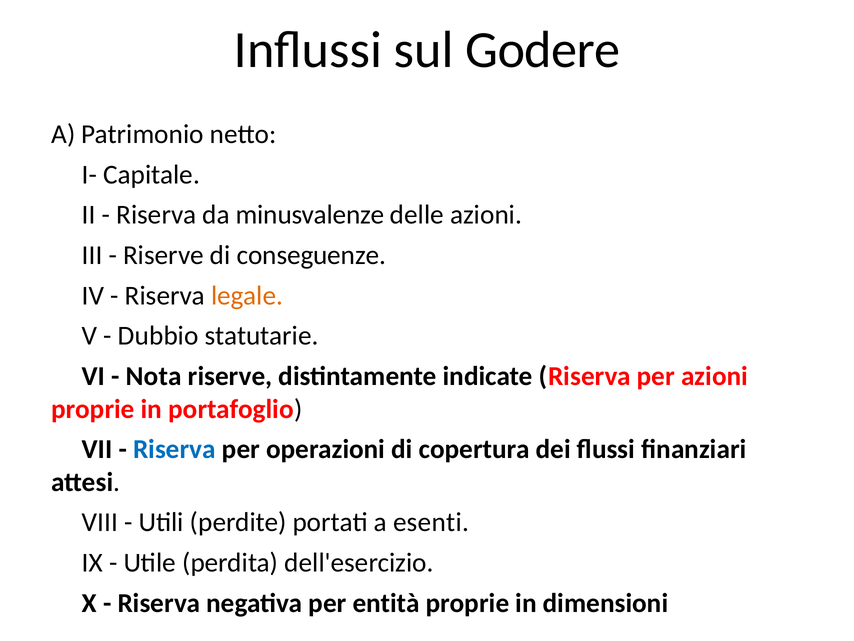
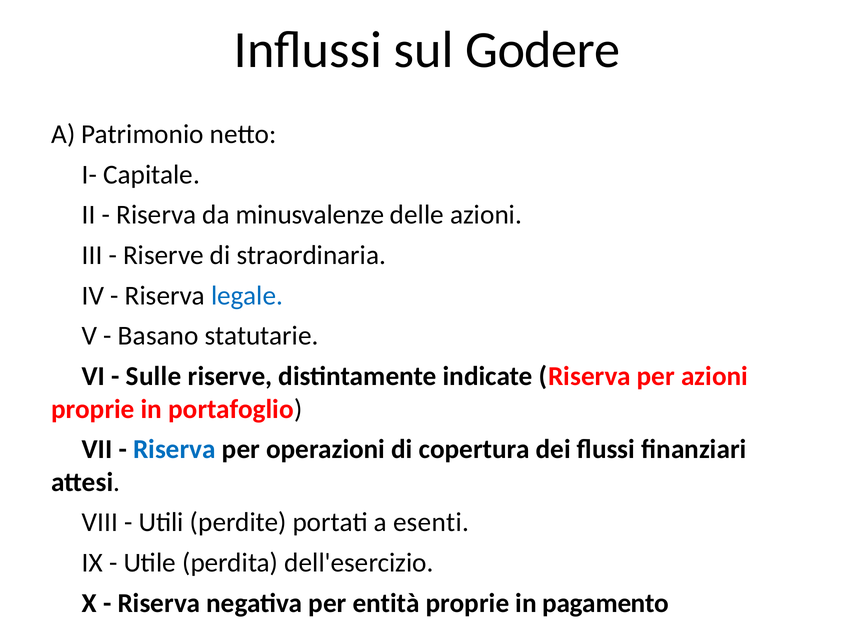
conseguenze: conseguenze -> straordinaria
legale colour: orange -> blue
Dubbio: Dubbio -> Basano
Nota: Nota -> Sulle
dimensioni: dimensioni -> pagamento
